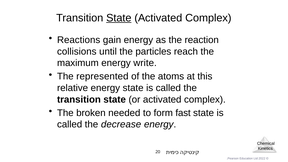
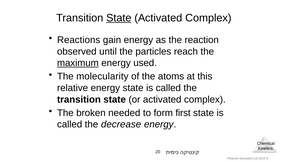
collisions: collisions -> observed
maximum underline: none -> present
write: write -> used
represented: represented -> molecularity
fast: fast -> first
